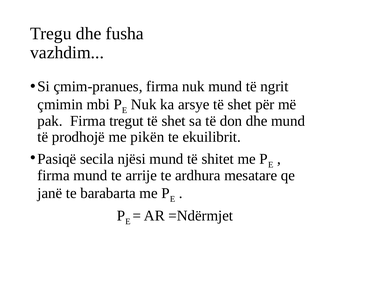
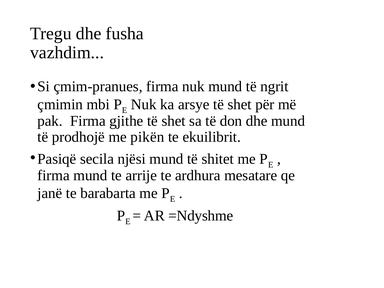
tregut: tregut -> gjithe
=Ndërmjet: =Ndërmjet -> =Ndyshme
